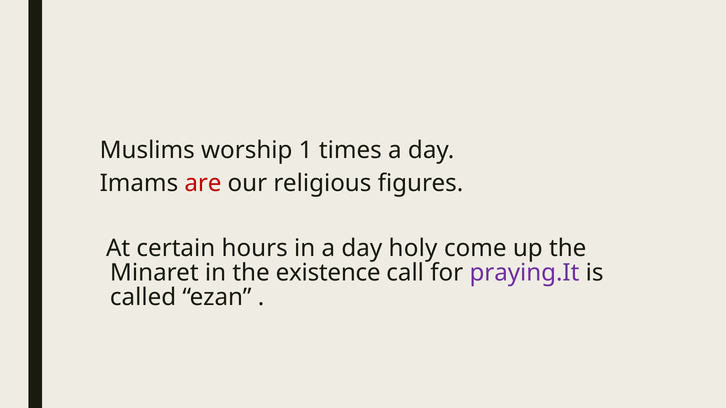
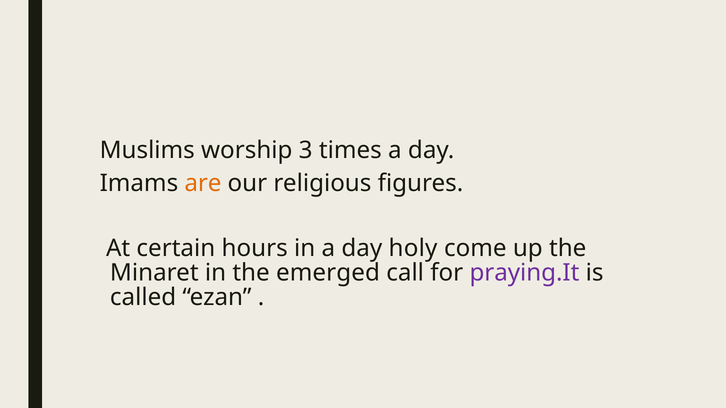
1: 1 -> 3
are colour: red -> orange
existence: existence -> emerged
